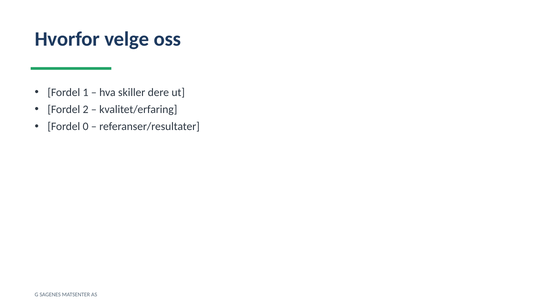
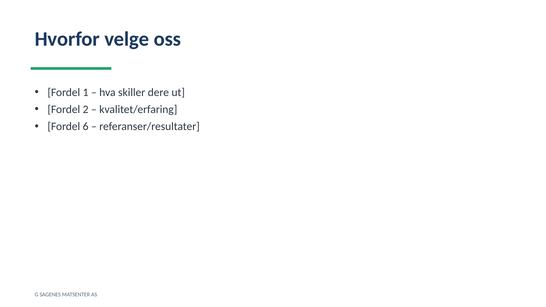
0: 0 -> 6
